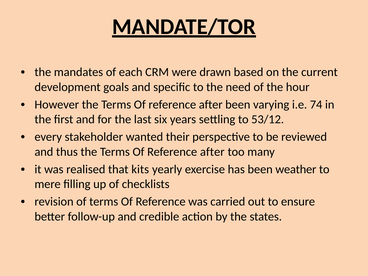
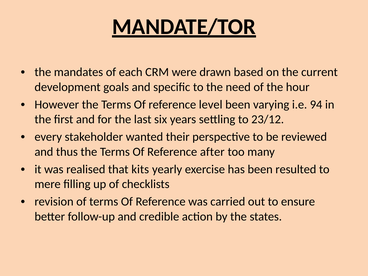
after at (211, 104): after -> level
74: 74 -> 94
53/12: 53/12 -> 23/12
weather: weather -> resulted
